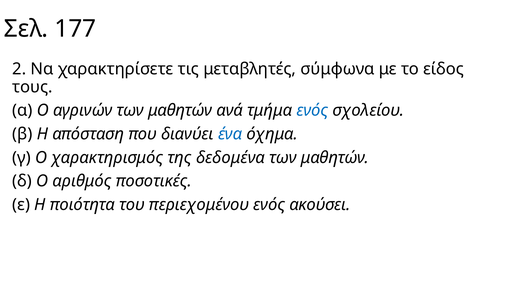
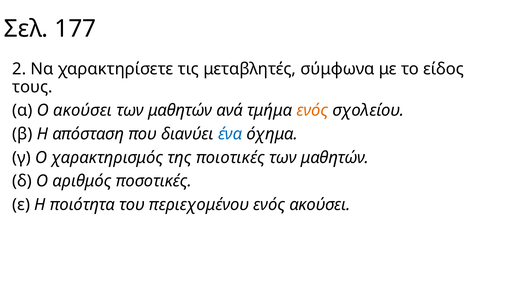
Ο αγρινών: αγρινών -> ακούσει
ενός at (312, 110) colour: blue -> orange
δεδομένα: δεδομένα -> ποιοτικές
